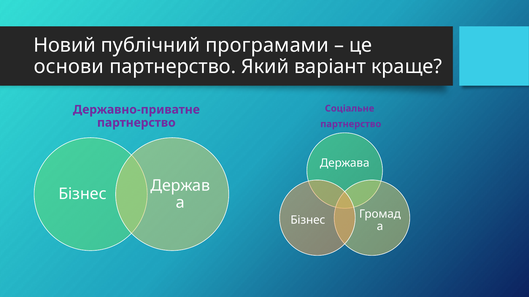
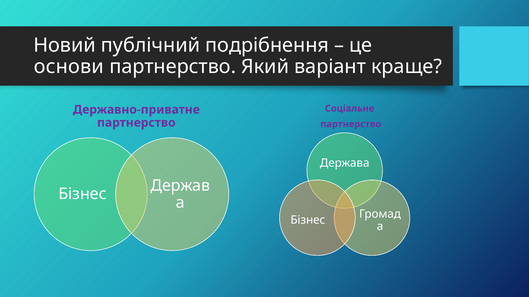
програмами: програмами -> подрібнення
